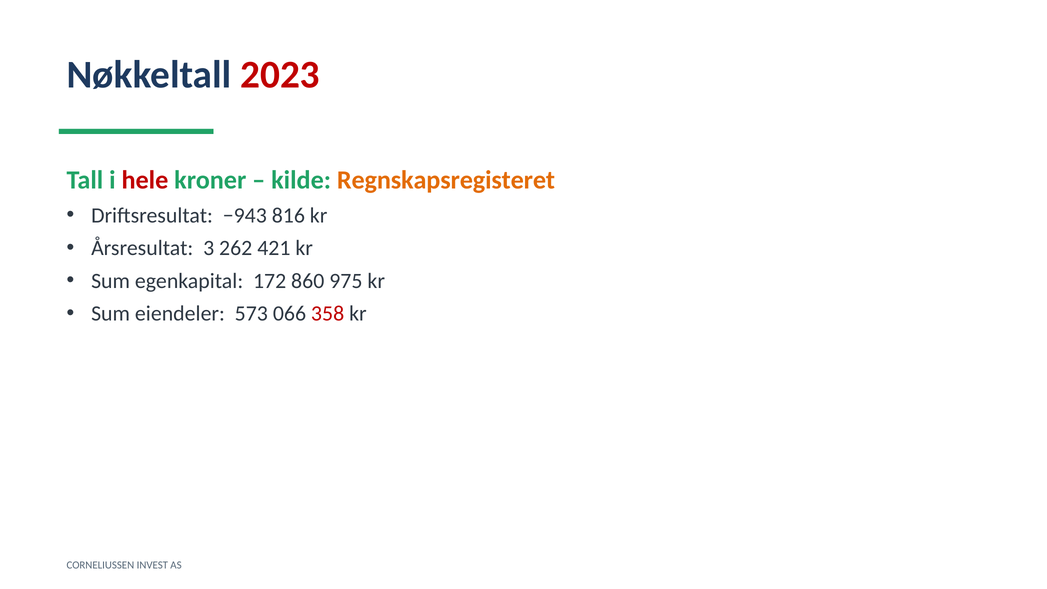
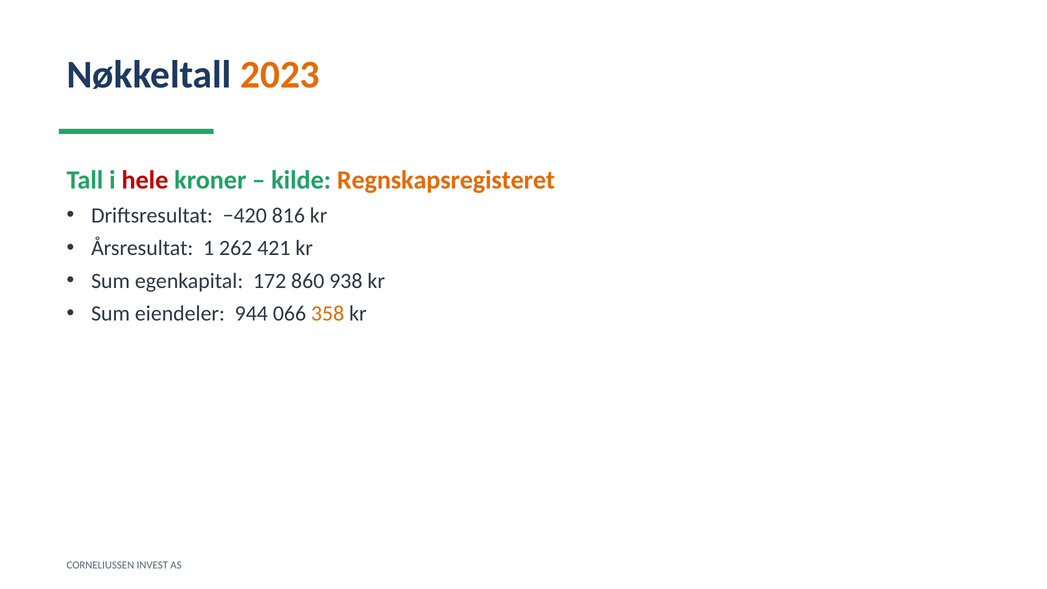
2023 colour: red -> orange
−943: −943 -> −420
3: 3 -> 1
975: 975 -> 938
573: 573 -> 944
358 colour: red -> orange
